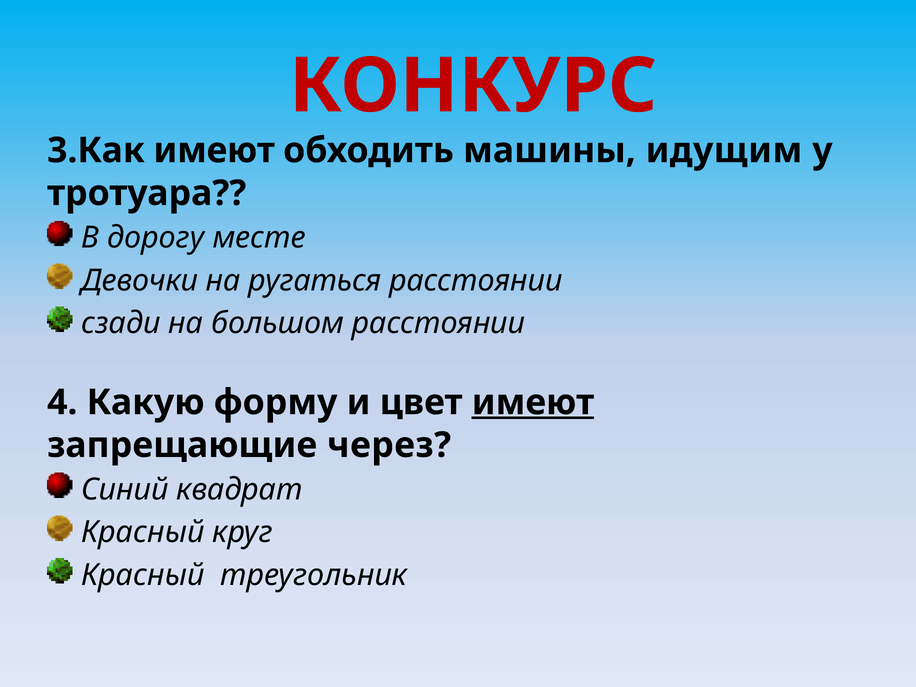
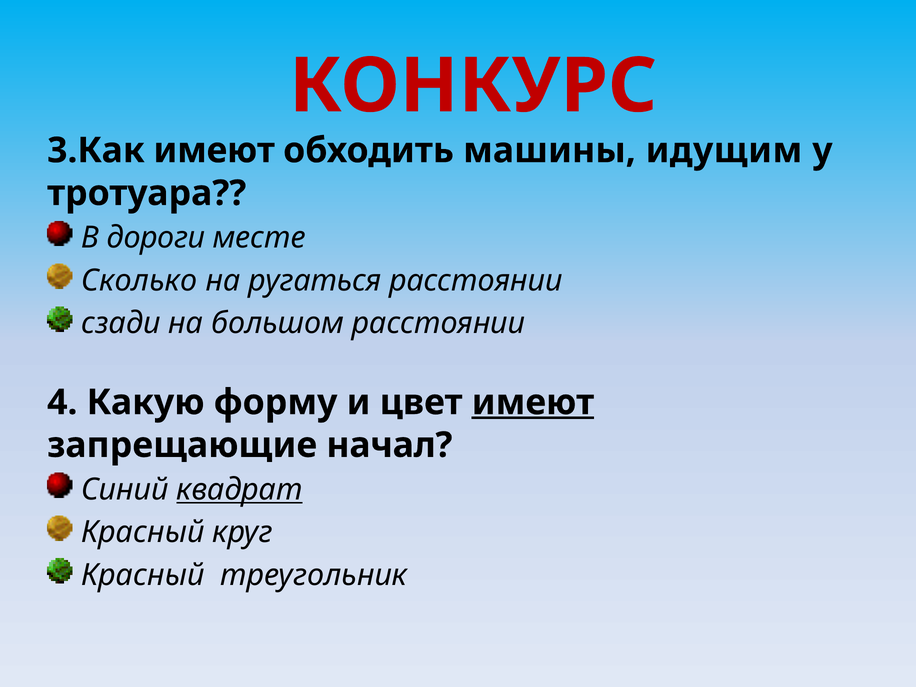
дорогу: дорогу -> дороги
Девочки: Девочки -> Сколько
через: через -> начал
квадрат underline: none -> present
